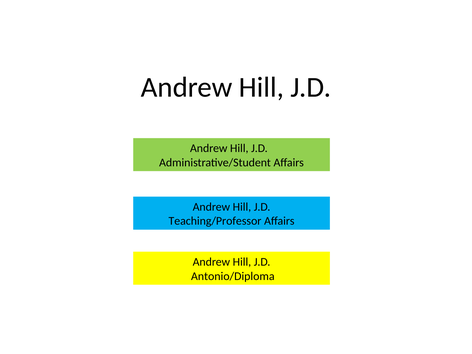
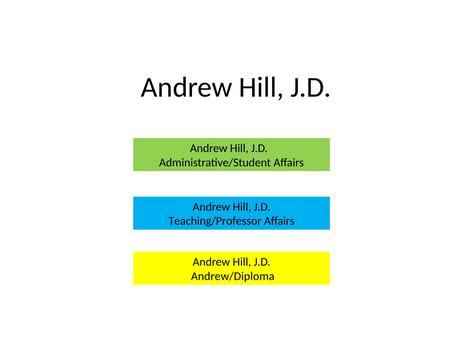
Antonio/Diploma: Antonio/Diploma -> Andrew/Diploma
